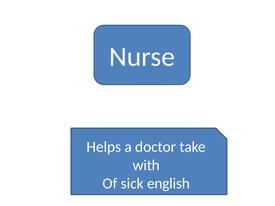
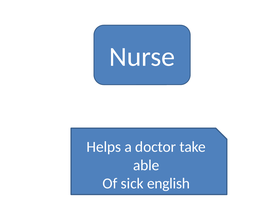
with: with -> able
